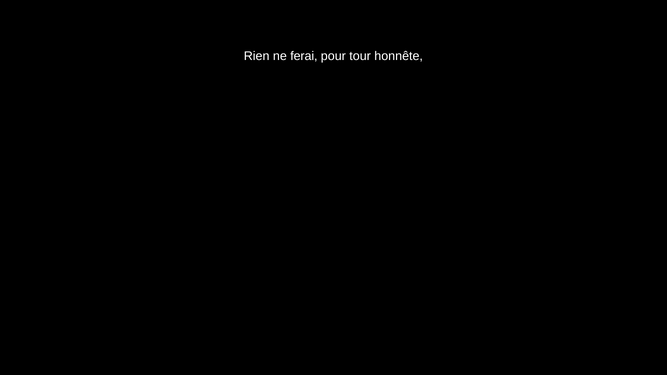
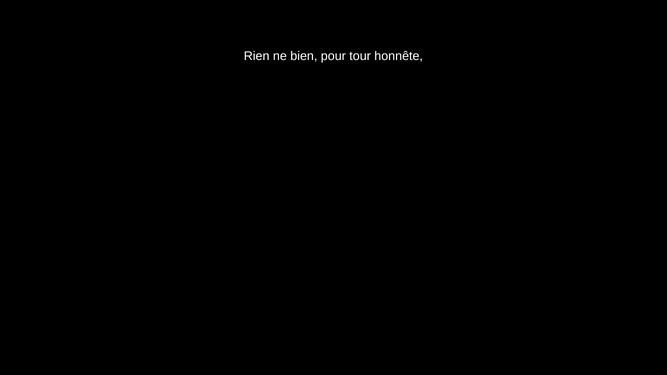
ferai: ferai -> bien
